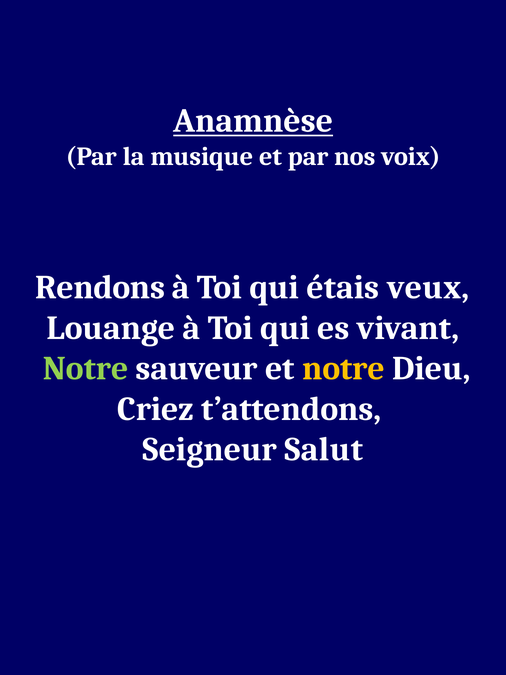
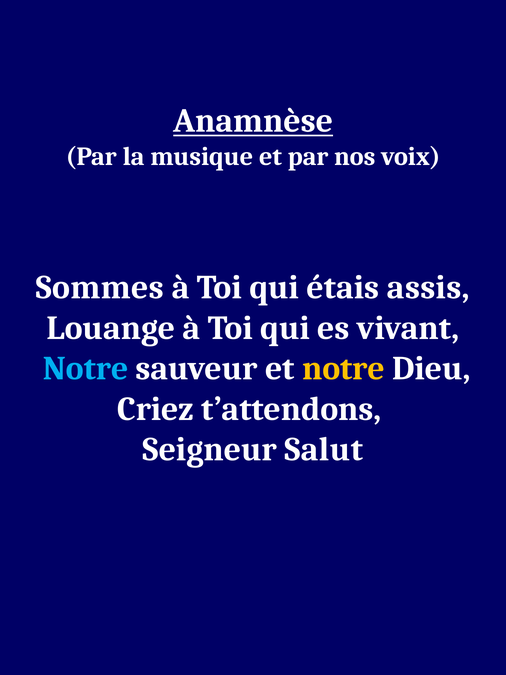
Rendons: Rendons -> Sommes
veux: veux -> assis
Notre at (86, 368) colour: light green -> light blue
